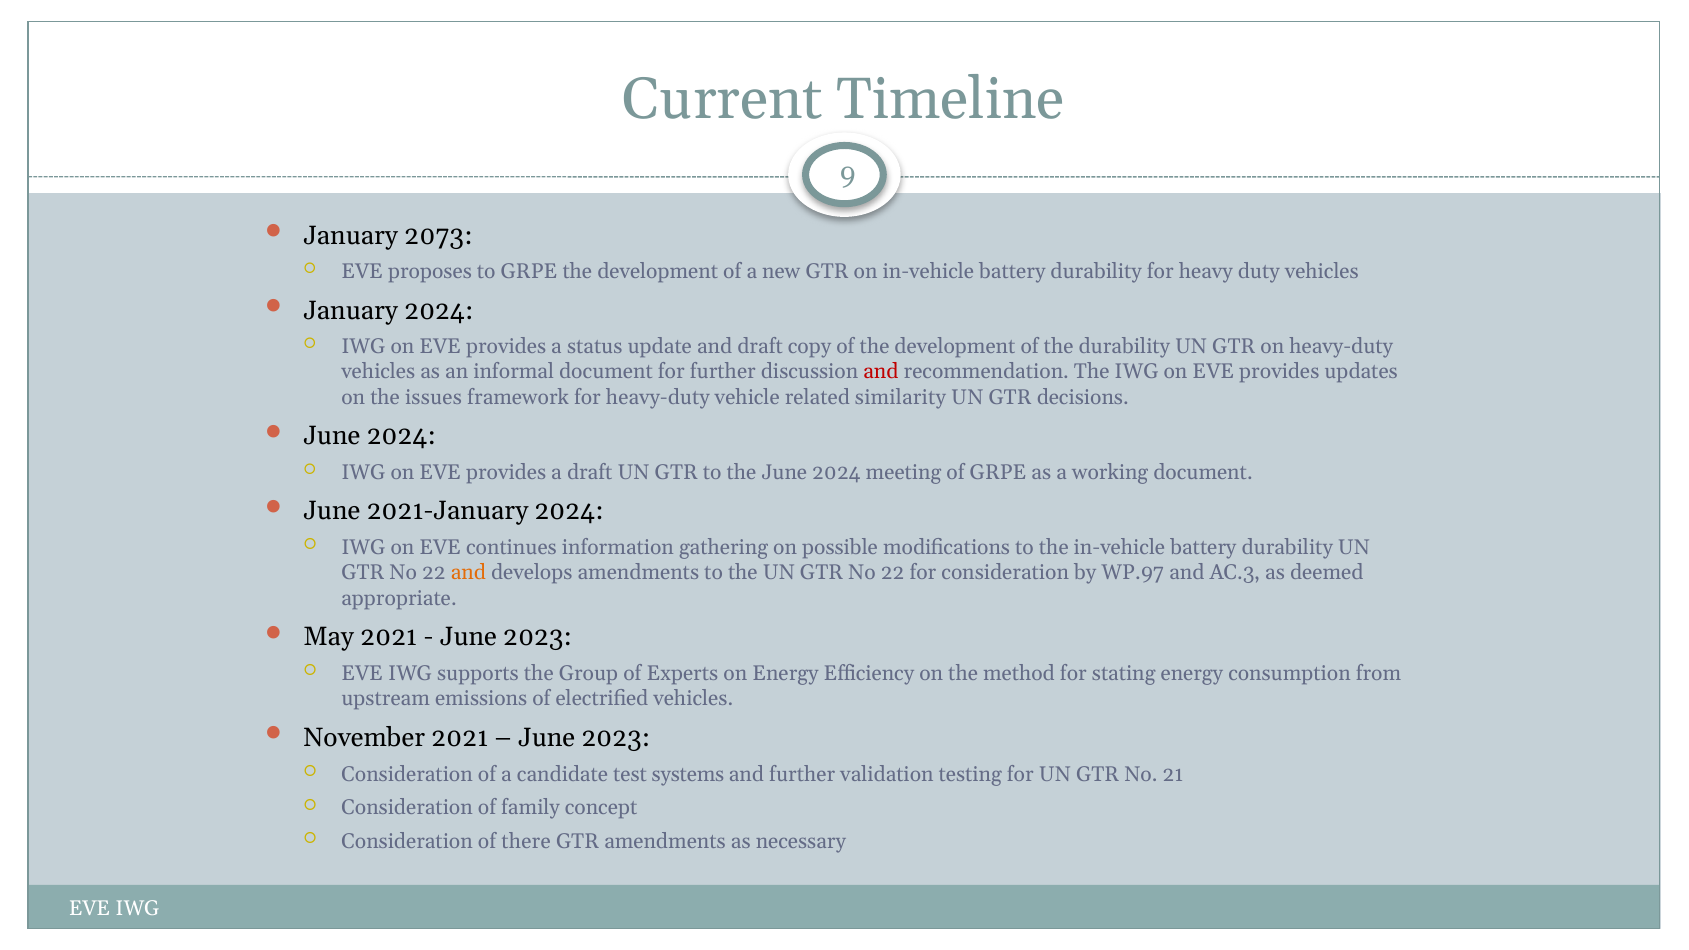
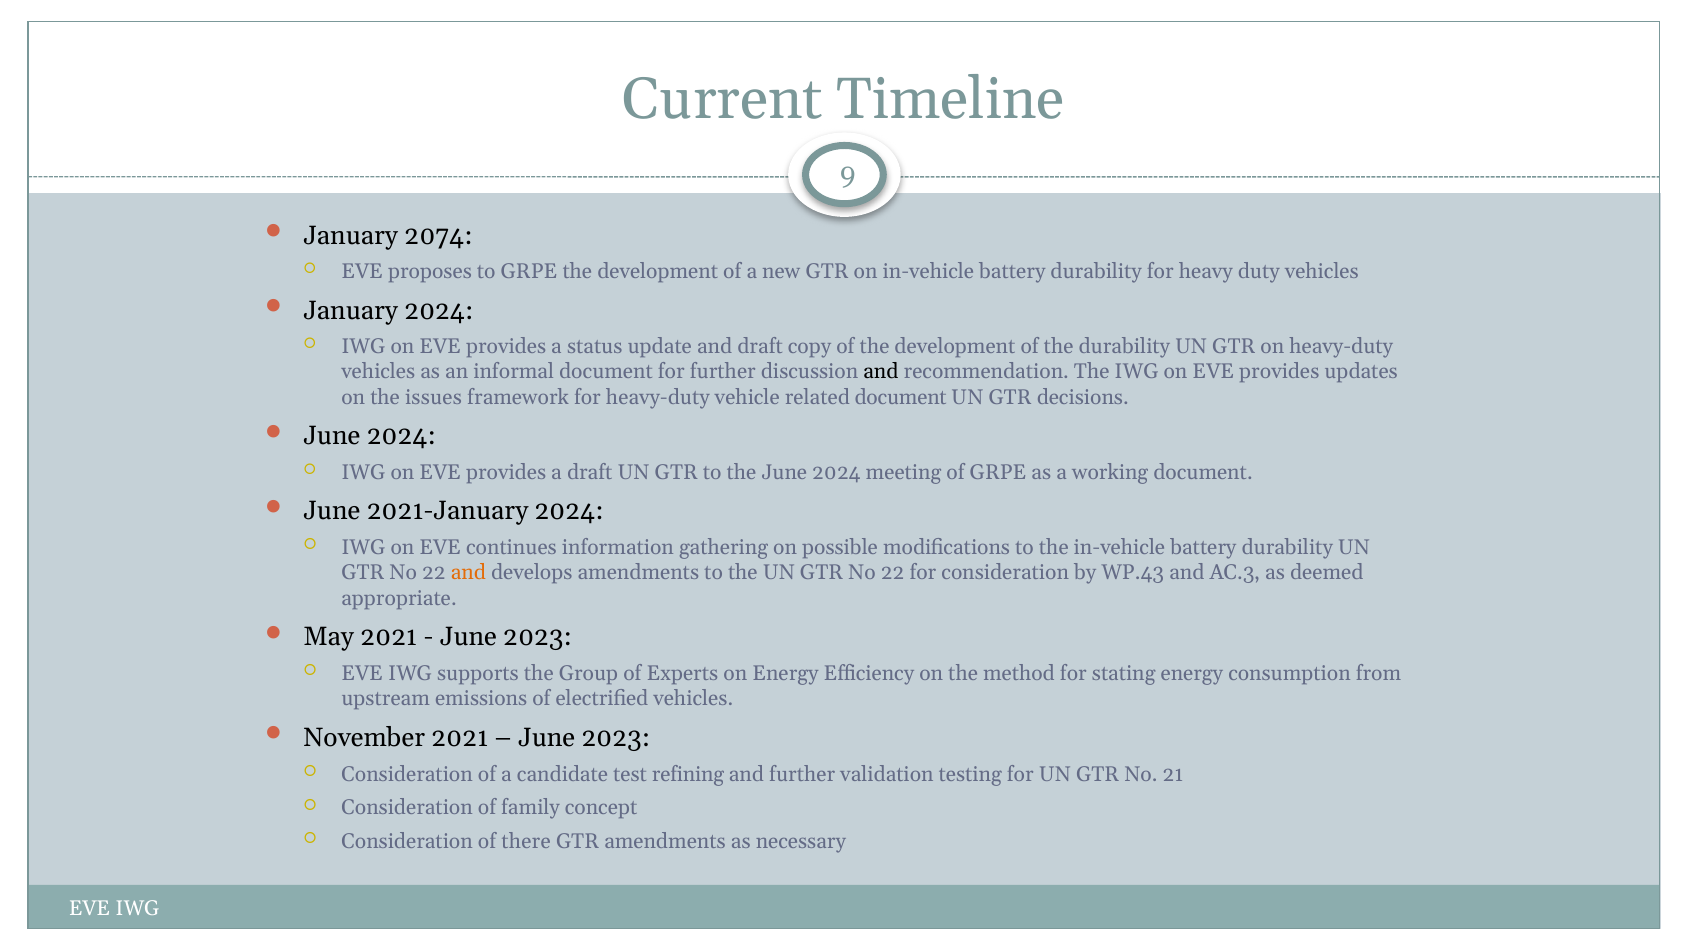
2073: 2073 -> 2074
and at (881, 372) colour: red -> black
related similarity: similarity -> document
WP.97: WP.97 -> WP.43
systems: systems -> refining
